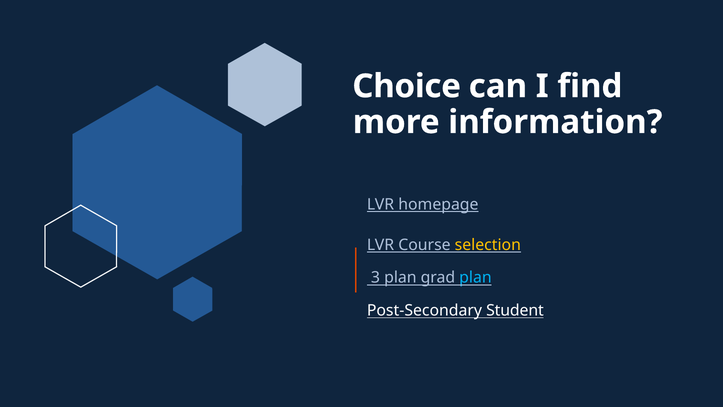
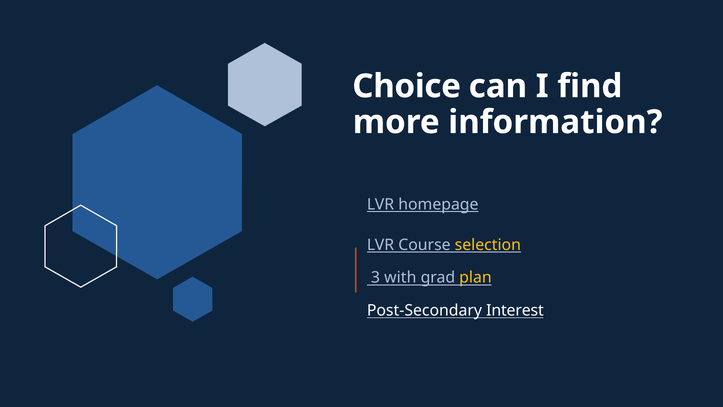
3 plan: plan -> with
plan at (475, 277) colour: light blue -> yellow
Student: Student -> Interest
